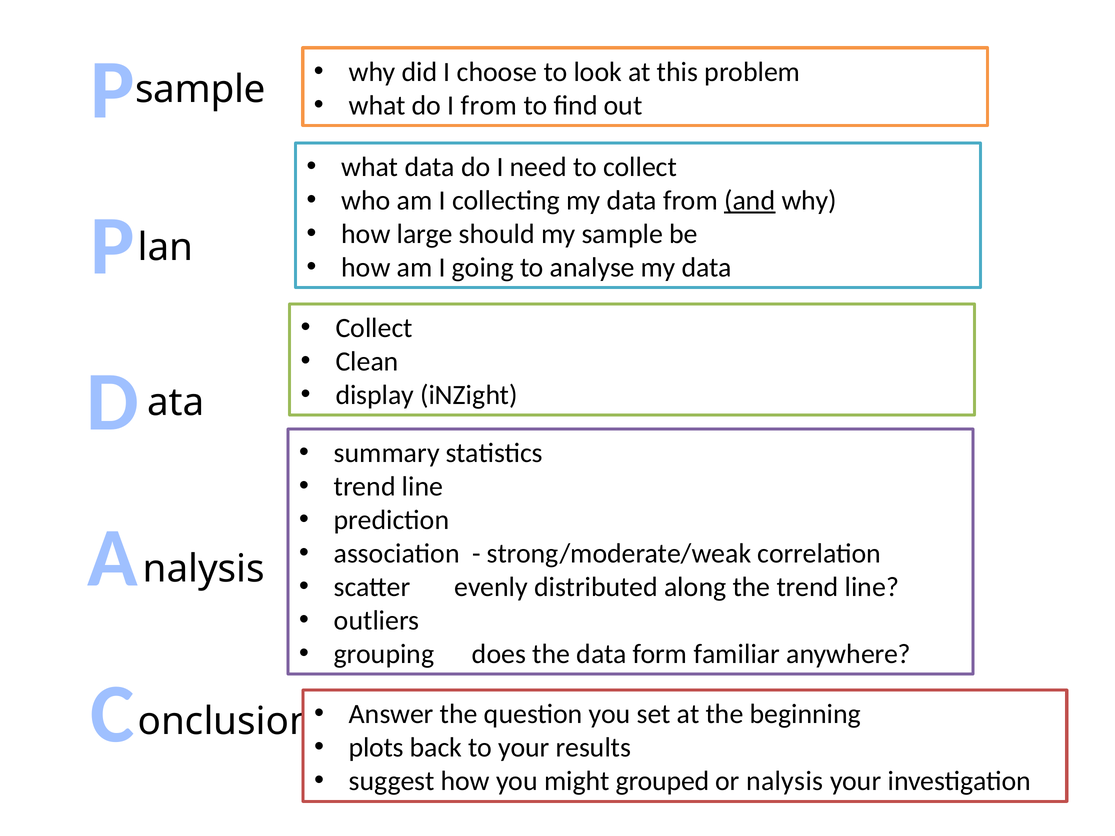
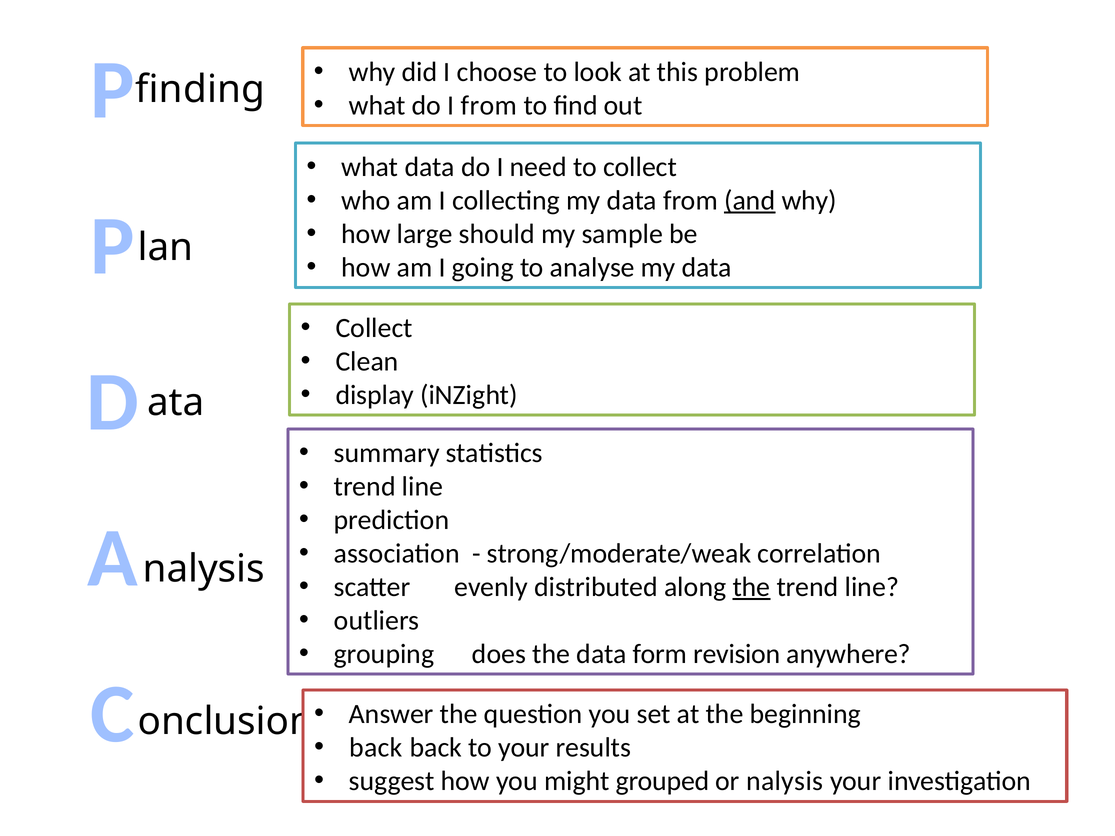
sample at (200, 90): sample -> finding
the at (751, 587) underline: none -> present
familiar: familiar -> revision
plots at (376, 748): plots -> back
